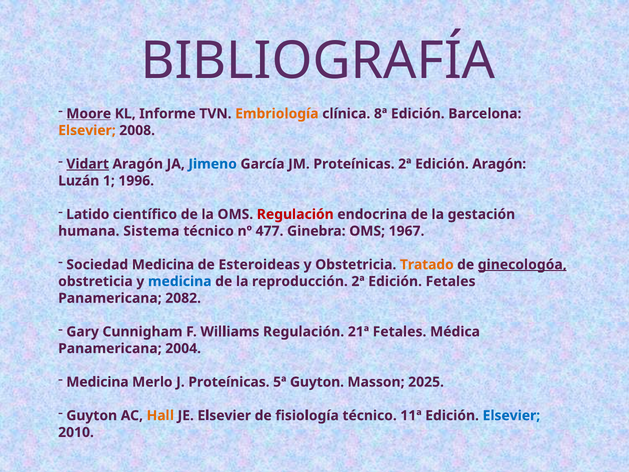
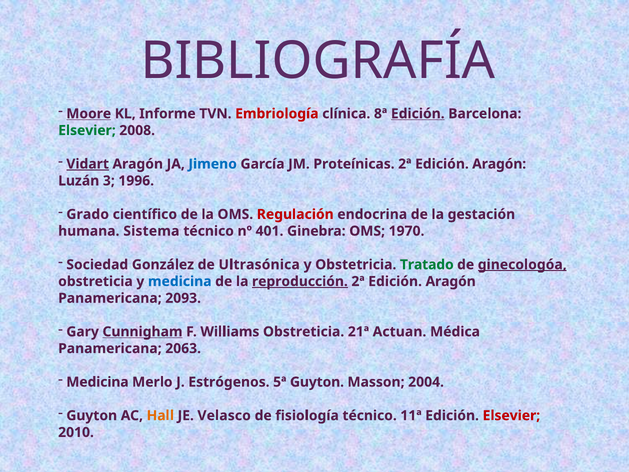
Embriología colour: orange -> red
Edición at (418, 114) underline: none -> present
Elsevier at (87, 130) colour: orange -> green
1: 1 -> 3
Latido: Latido -> Grado
477: 477 -> 401
1967: 1967 -> 1970
Sociedad Medicina: Medicina -> González
Esteroideas: Esteroideas -> Ultrasónica
Tratado colour: orange -> green
reproducción underline: none -> present
Fetales at (451, 281): Fetales -> Aragón
2082: 2082 -> 2093
Cunnigham underline: none -> present
Williams Regulación: Regulación -> Obstreticia
21ª Fetales: Fetales -> Actuan
2004: 2004 -> 2063
J Proteínicas: Proteínicas -> Estrógenos
2025: 2025 -> 2004
JE Elsevier: Elsevier -> Velasco
Elsevier at (511, 415) colour: blue -> red
